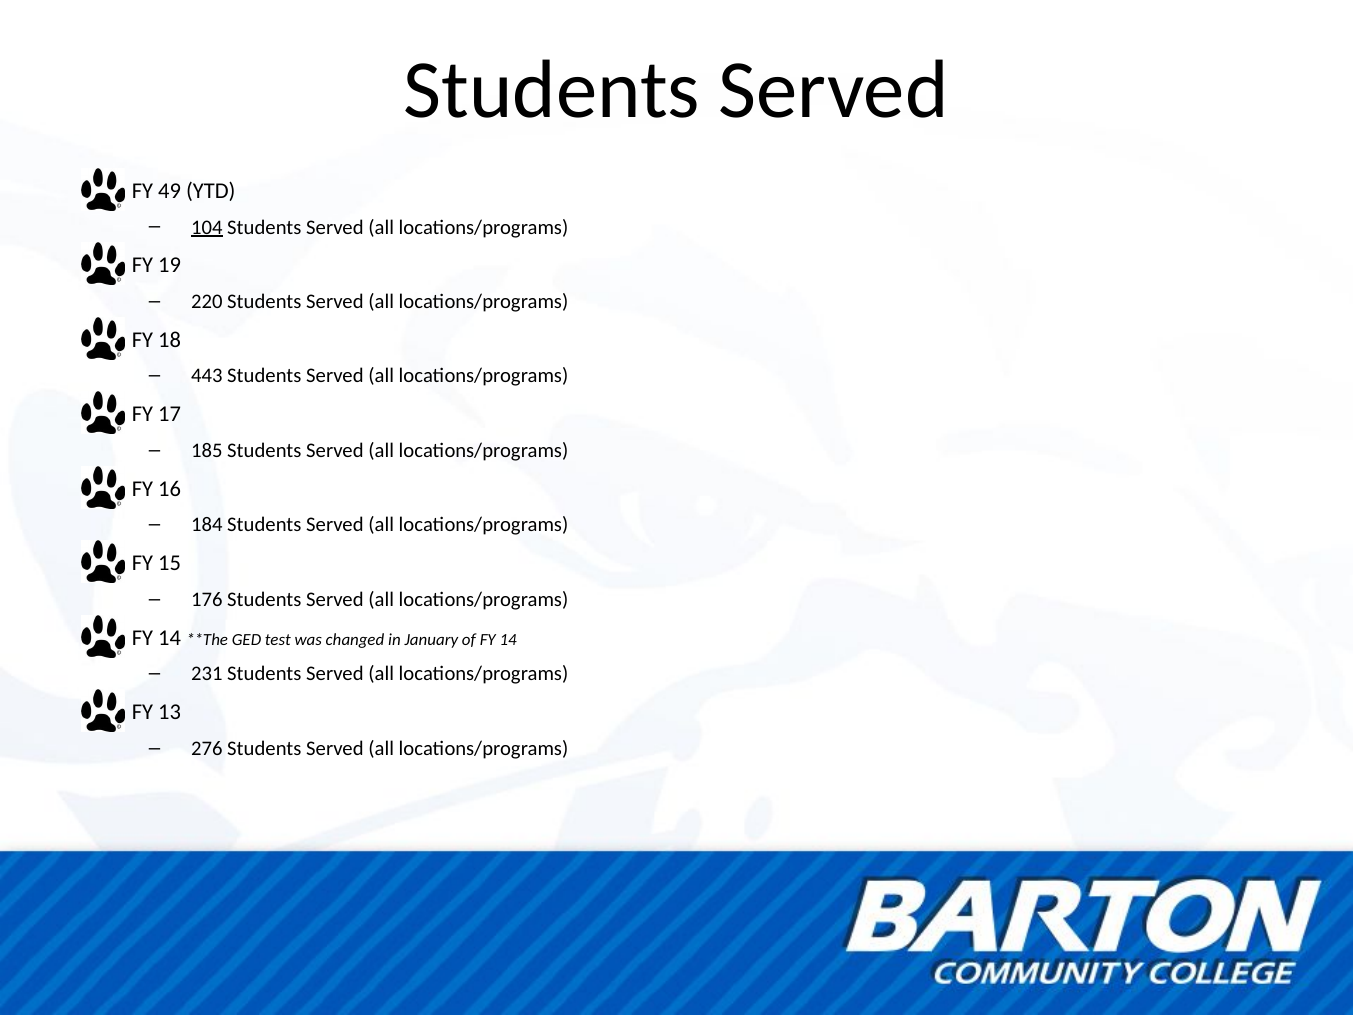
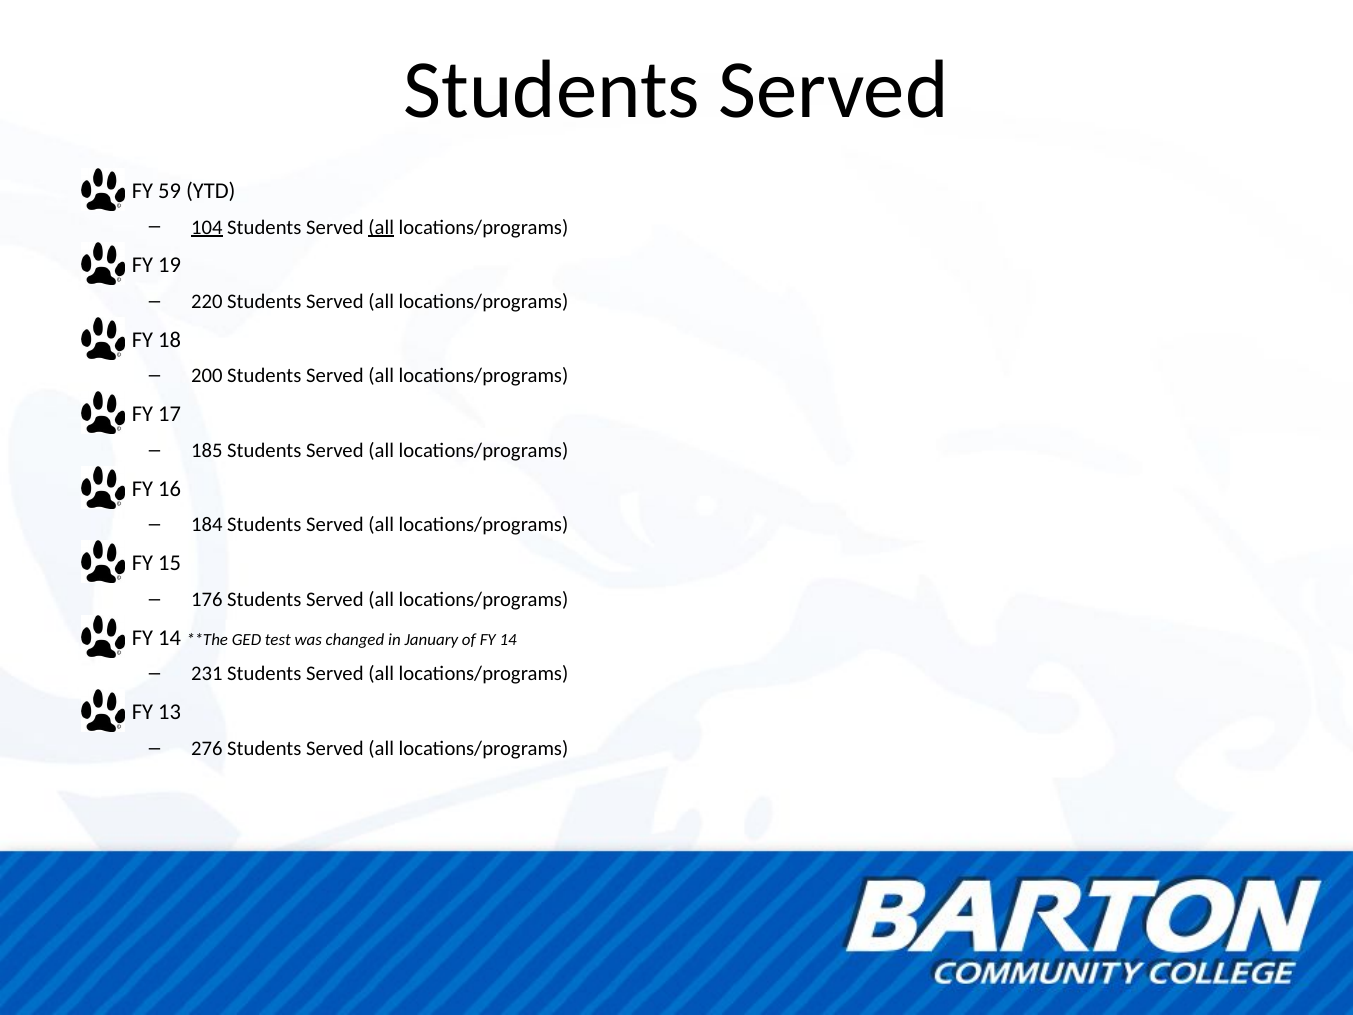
49: 49 -> 59
all at (381, 227) underline: none -> present
443: 443 -> 200
